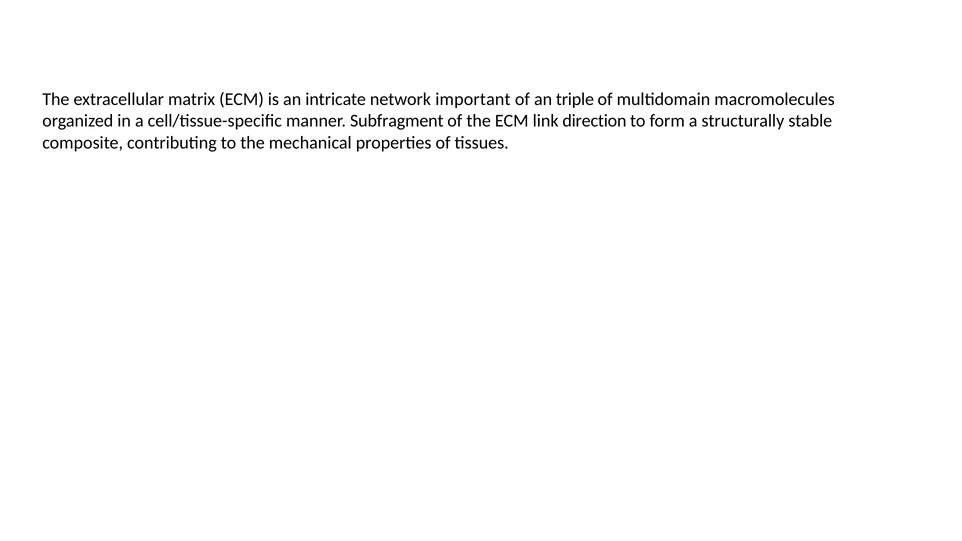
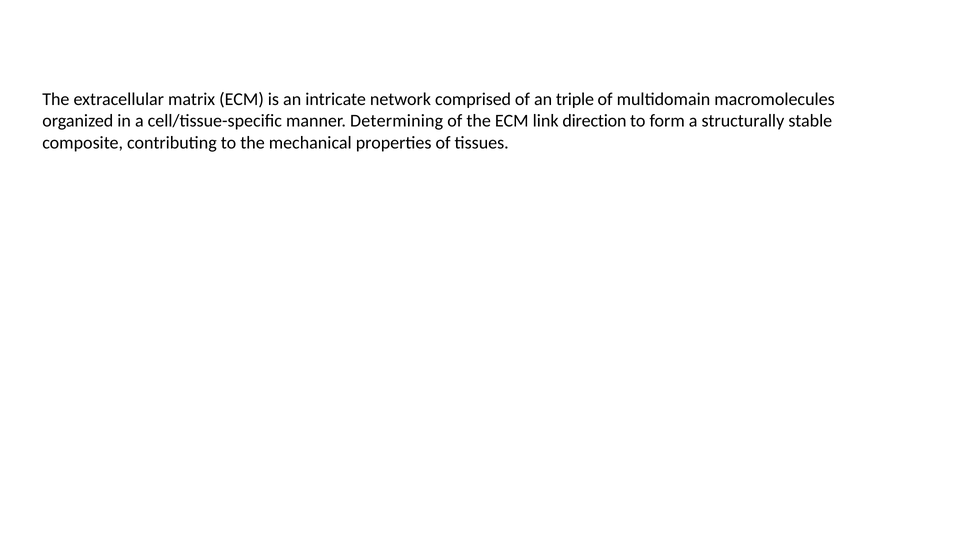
important: important -> comprised
Subfragment: Subfragment -> Determining
